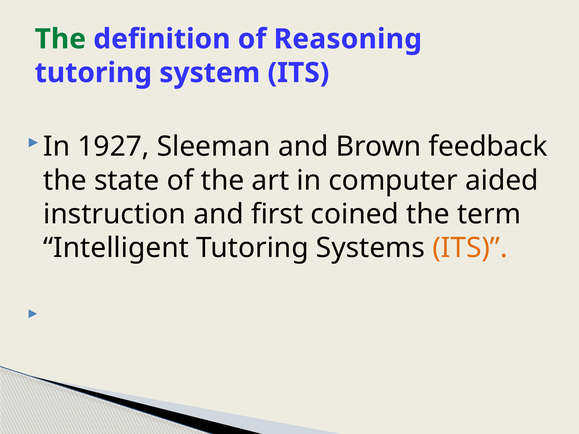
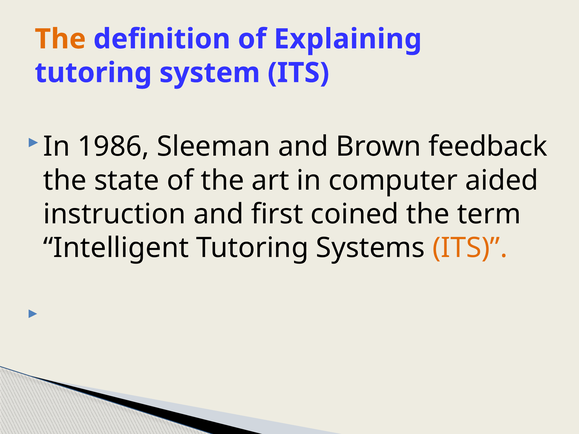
The at (60, 39) colour: green -> orange
Reasoning: Reasoning -> Explaining
1927: 1927 -> 1986
